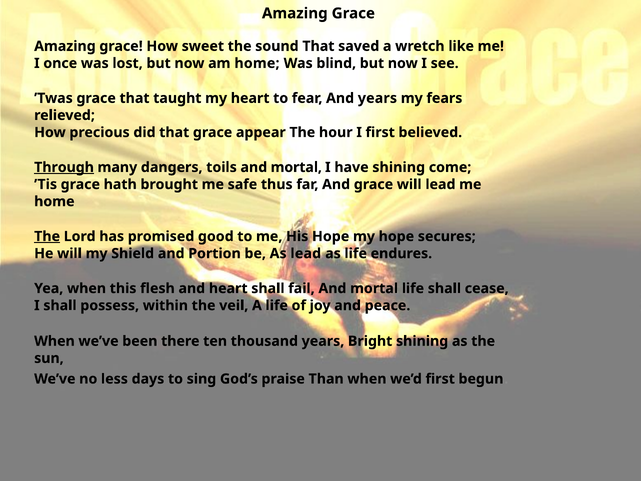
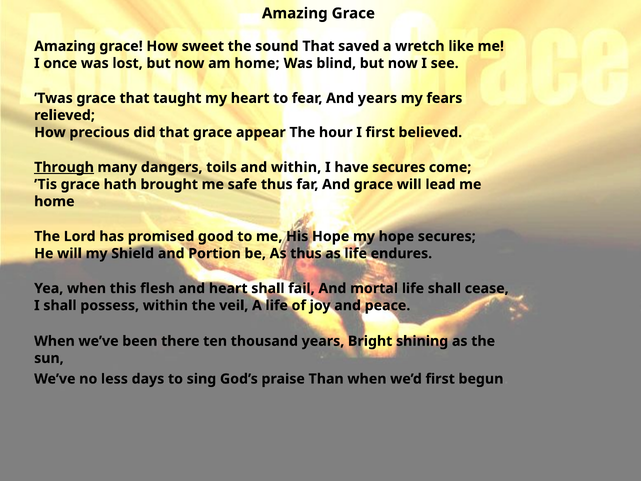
toils and mortal: mortal -> within
have shining: shining -> secures
The at (47, 236) underline: present -> none
As lead: lead -> thus
